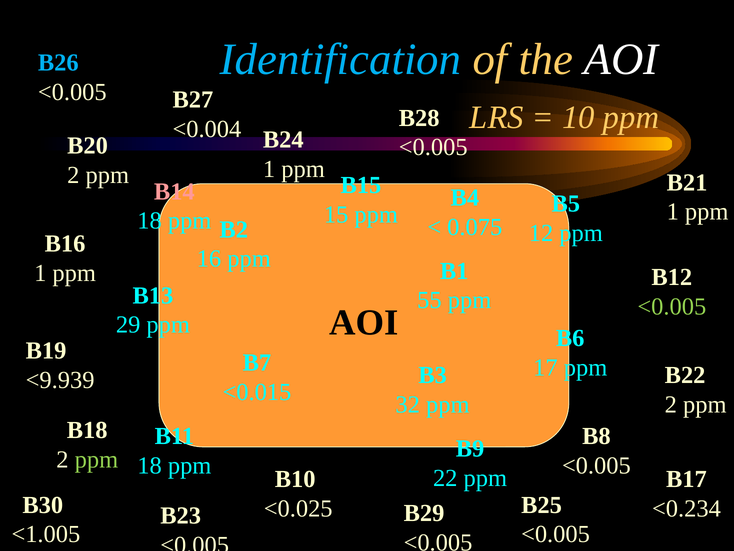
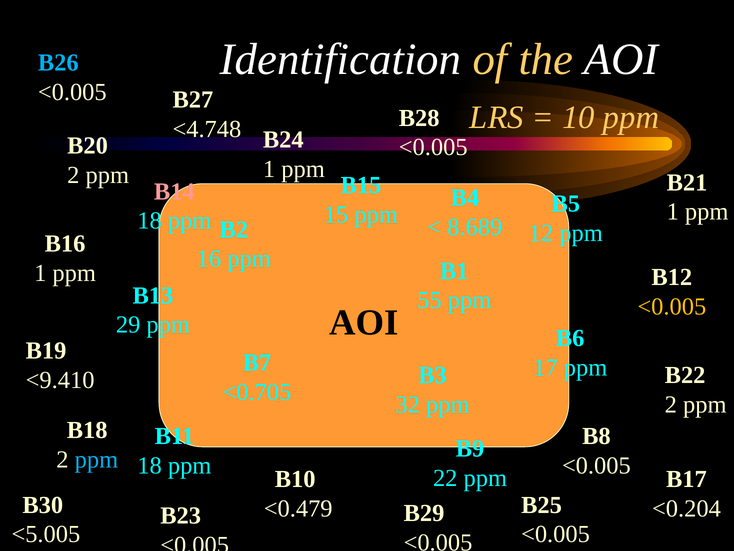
Identification colour: light blue -> white
<0.004: <0.004 -> <4.748
0.075: 0.075 -> 8.689
<0.005 at (672, 306) colour: light green -> yellow
<9.939: <9.939 -> <9.410
<0.015: <0.015 -> <0.705
ppm at (96, 459) colour: light green -> light blue
<0.025: <0.025 -> <0.479
<0.234: <0.234 -> <0.204
<1.005: <1.005 -> <5.005
